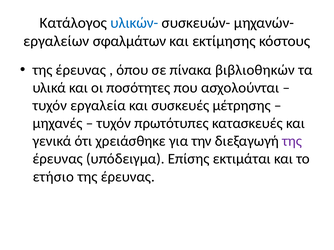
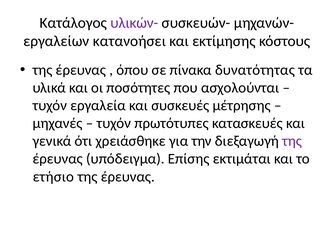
υλικών- colour: blue -> purple
σφαλμάτων: σφαλμάτων -> κατανοήσει
βιβλιοθηκών: βιβλιοθηκών -> δυνατότητας
